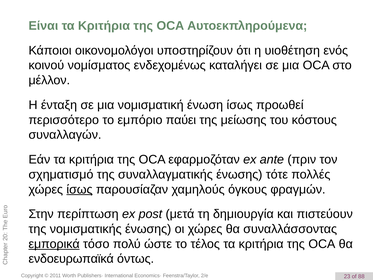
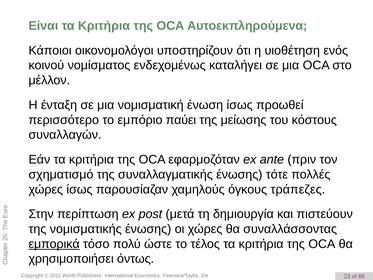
ίσως at (79, 189) underline: present -> none
φραγμών: φραγμών -> τράπεζες
ενδοευρωπαϊκά: ενδοευρωπαϊκά -> χρησιμοποιήσει
